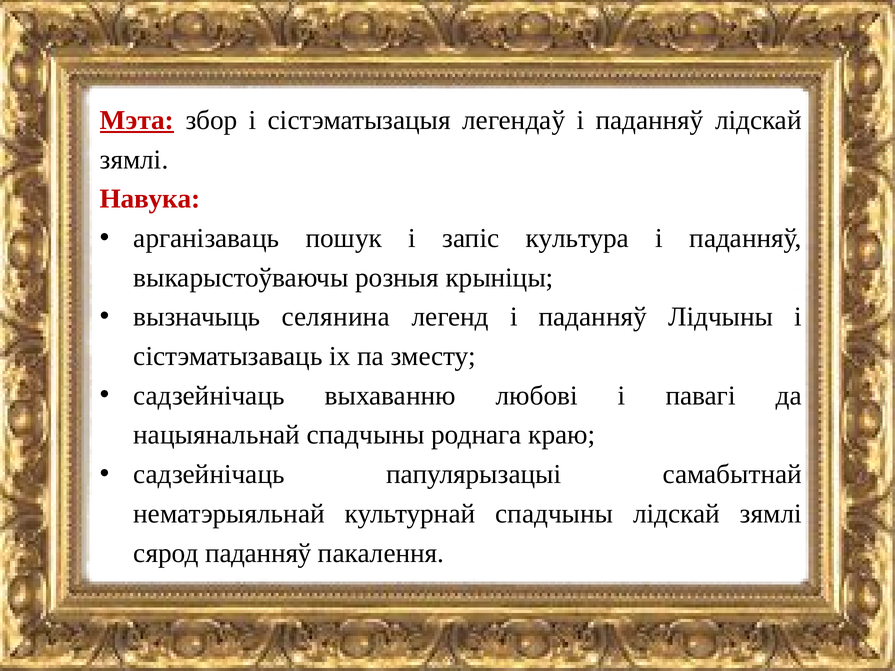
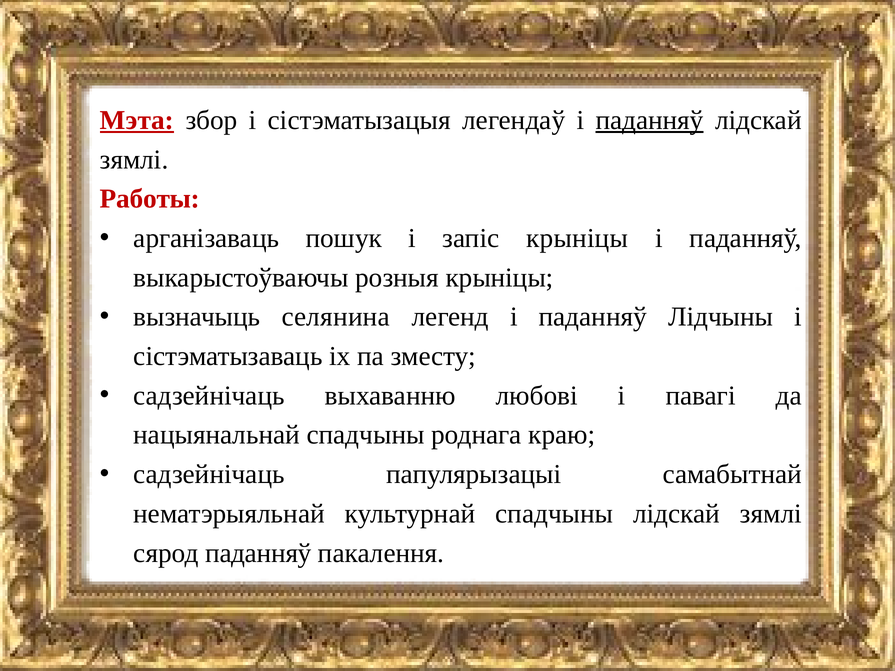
паданняў at (650, 120) underline: none -> present
Навука: Навука -> Работы
запіс культура: культура -> крыніцы
